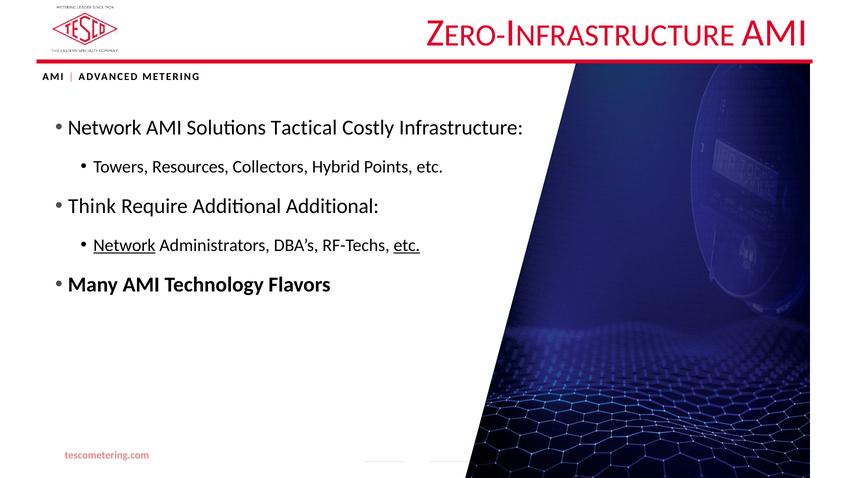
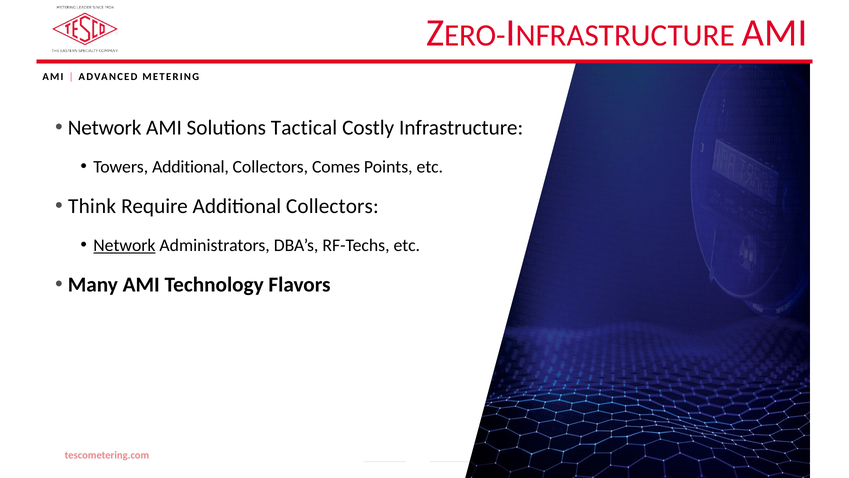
Towers Resources: Resources -> Additional
Hybrid: Hybrid -> Comes
Require Additional Additional: Additional -> Collectors
etc at (407, 245) underline: present -> none
